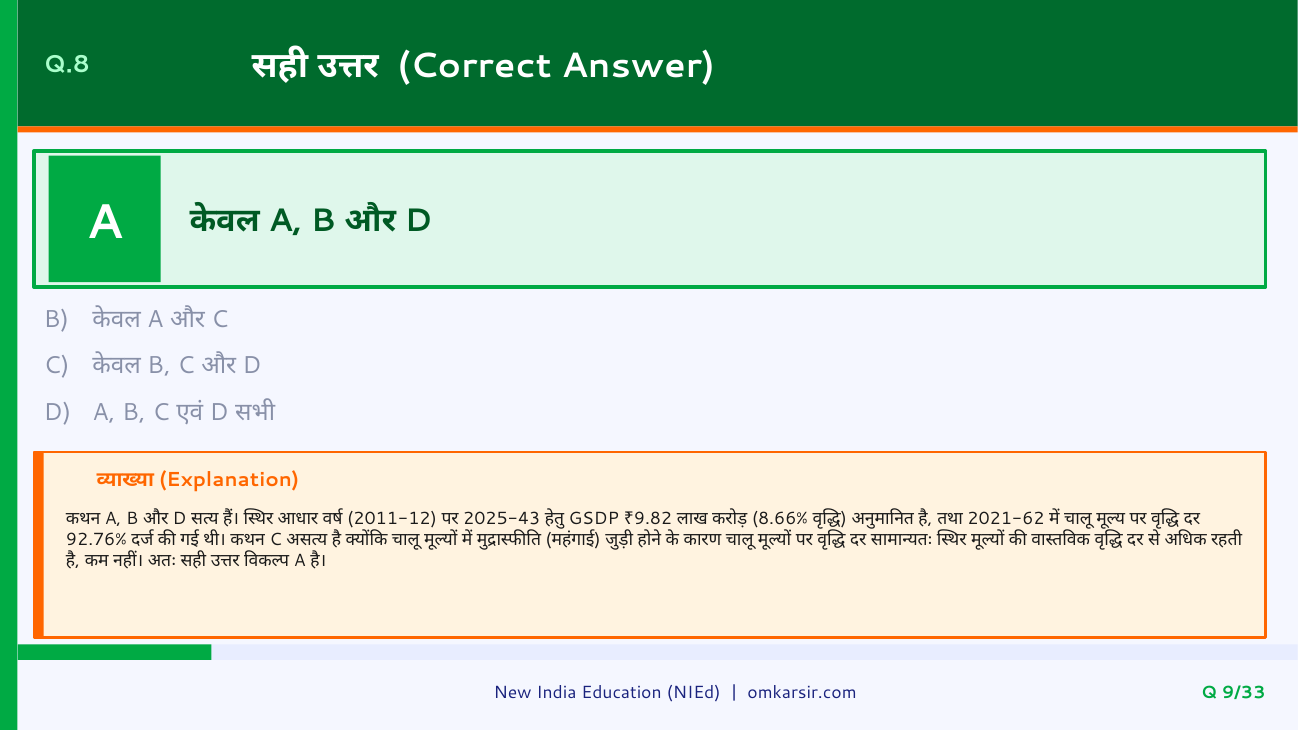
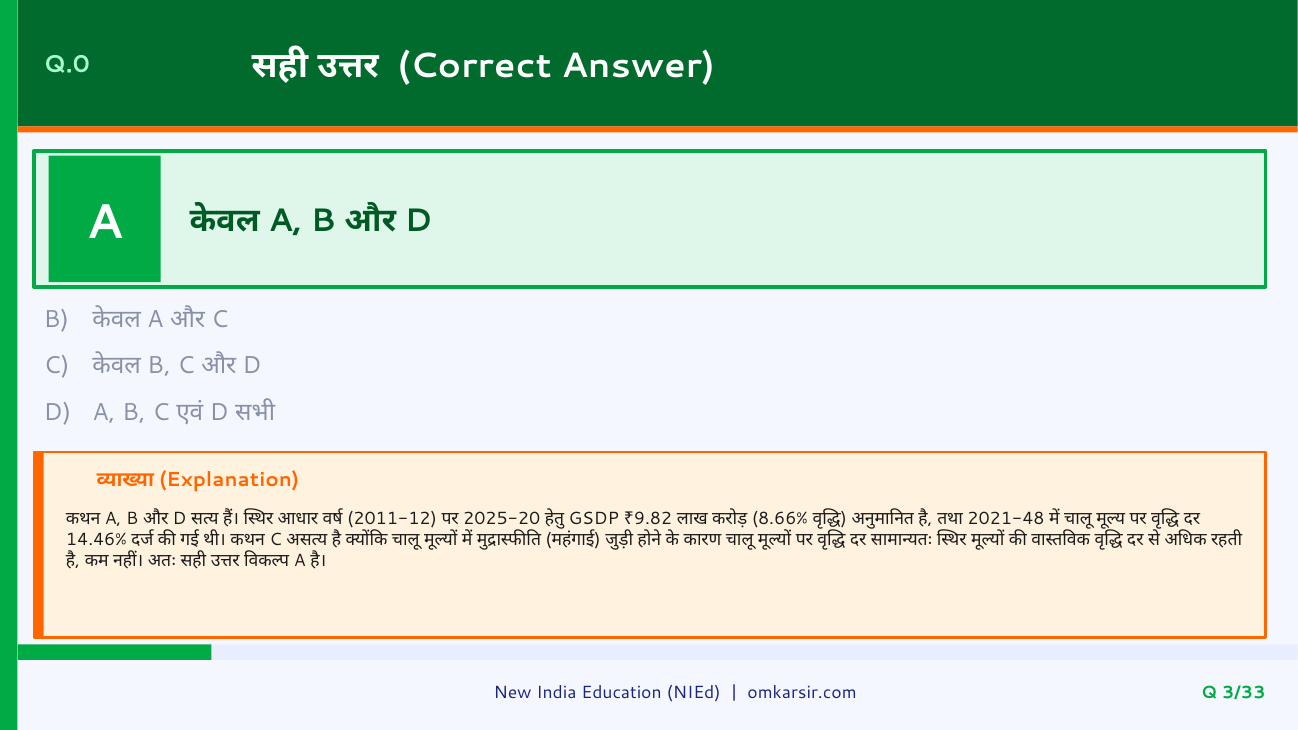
Q.8: Q.8 -> Q.0
2025-43: 2025-43 -> 2025-20
2021-62: 2021-62 -> 2021-48
92.76%: 92.76% -> 14.46%
9/33: 9/33 -> 3/33
